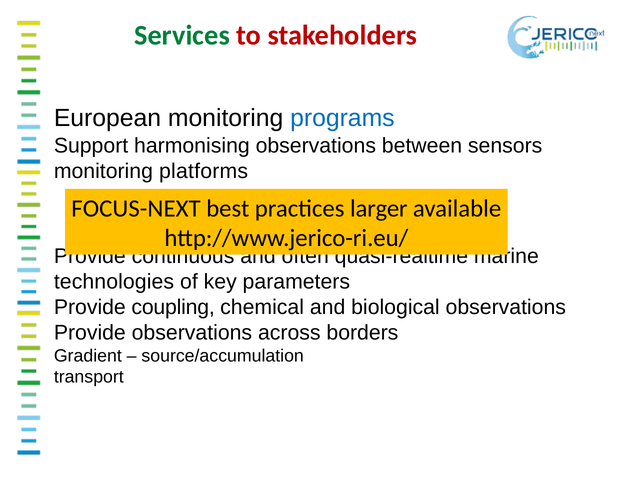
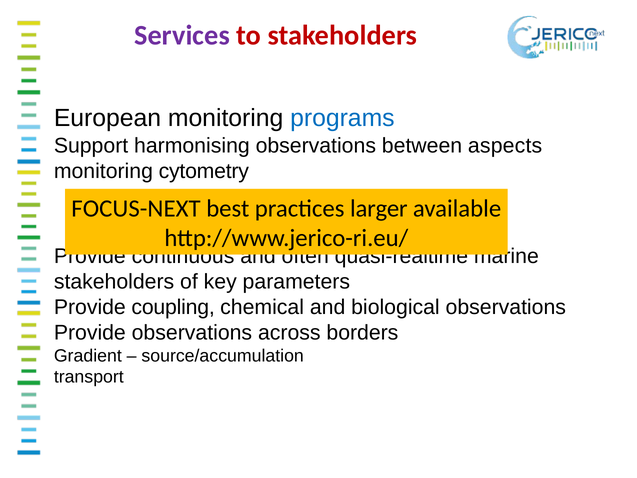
Services colour: green -> purple
sensors: sensors -> aspects
platforms: platforms -> cytometry
technologies at (114, 281): technologies -> stakeholders
